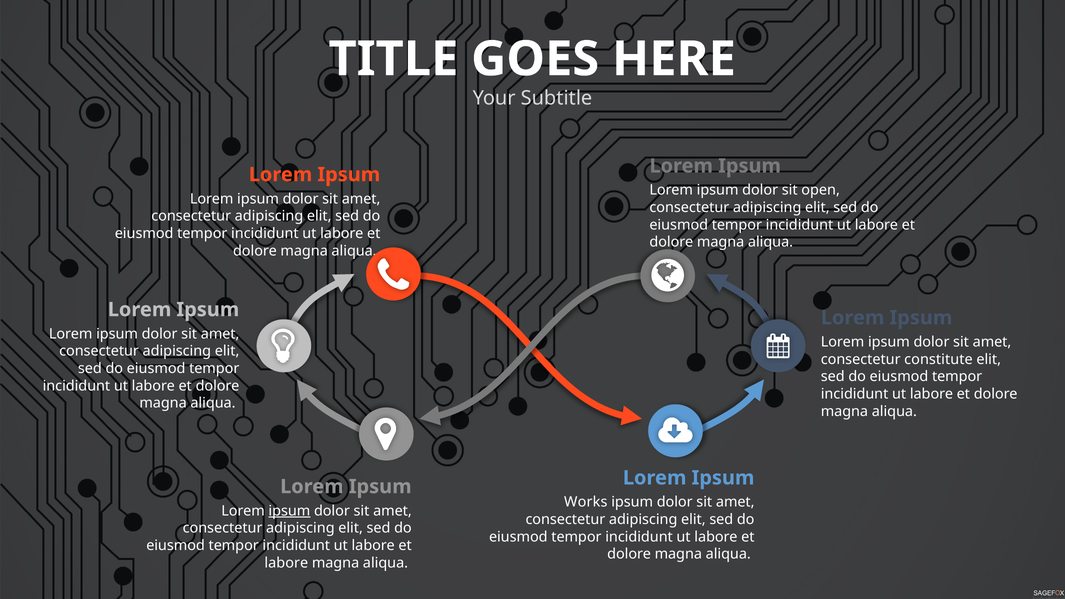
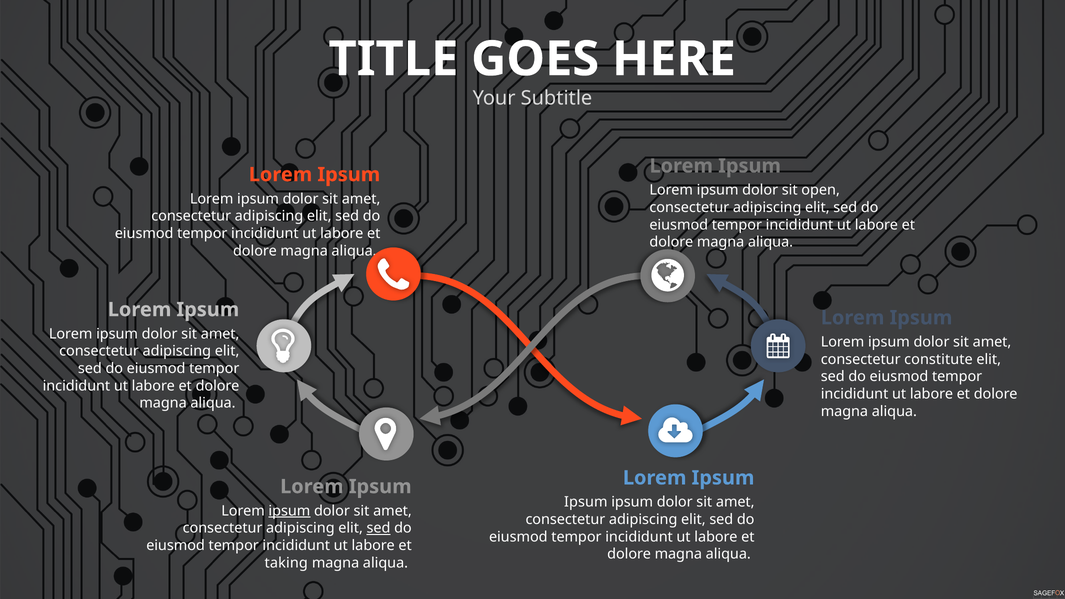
Works at (586, 502): Works -> Ipsum
sed at (379, 528) underline: none -> present
labore at (286, 563): labore -> taking
